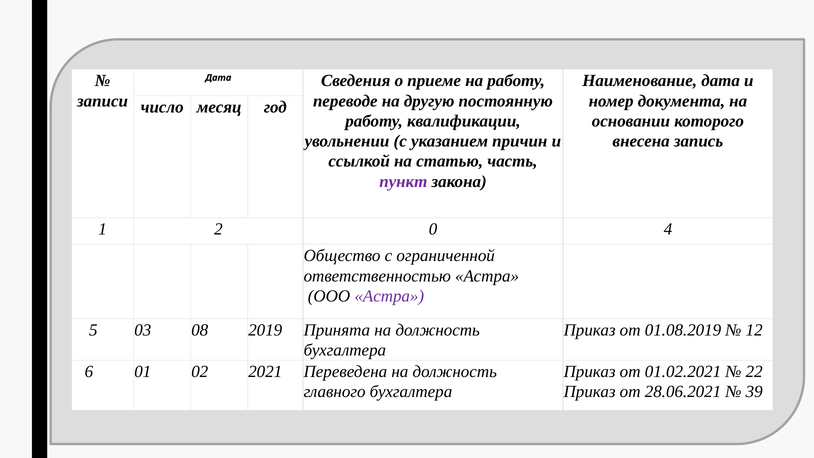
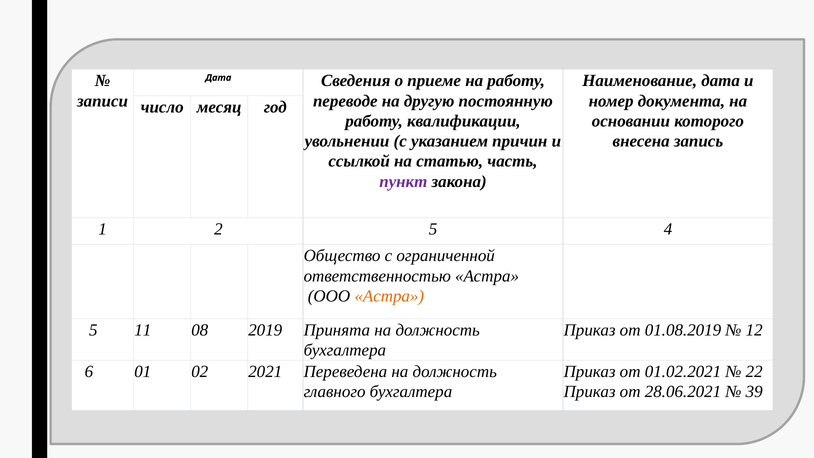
2 0: 0 -> 5
Астра at (389, 296) colour: purple -> orange
03: 03 -> 11
